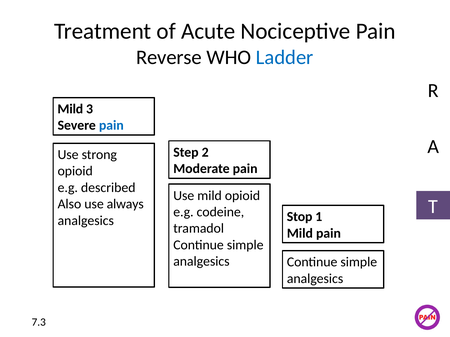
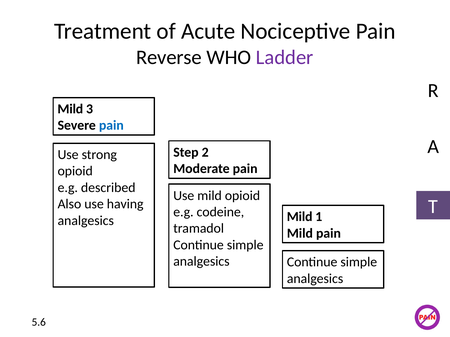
Ladder colour: blue -> purple
always: always -> having
Stop at (300, 217): Stop -> Mild
7.3: 7.3 -> 5.6
